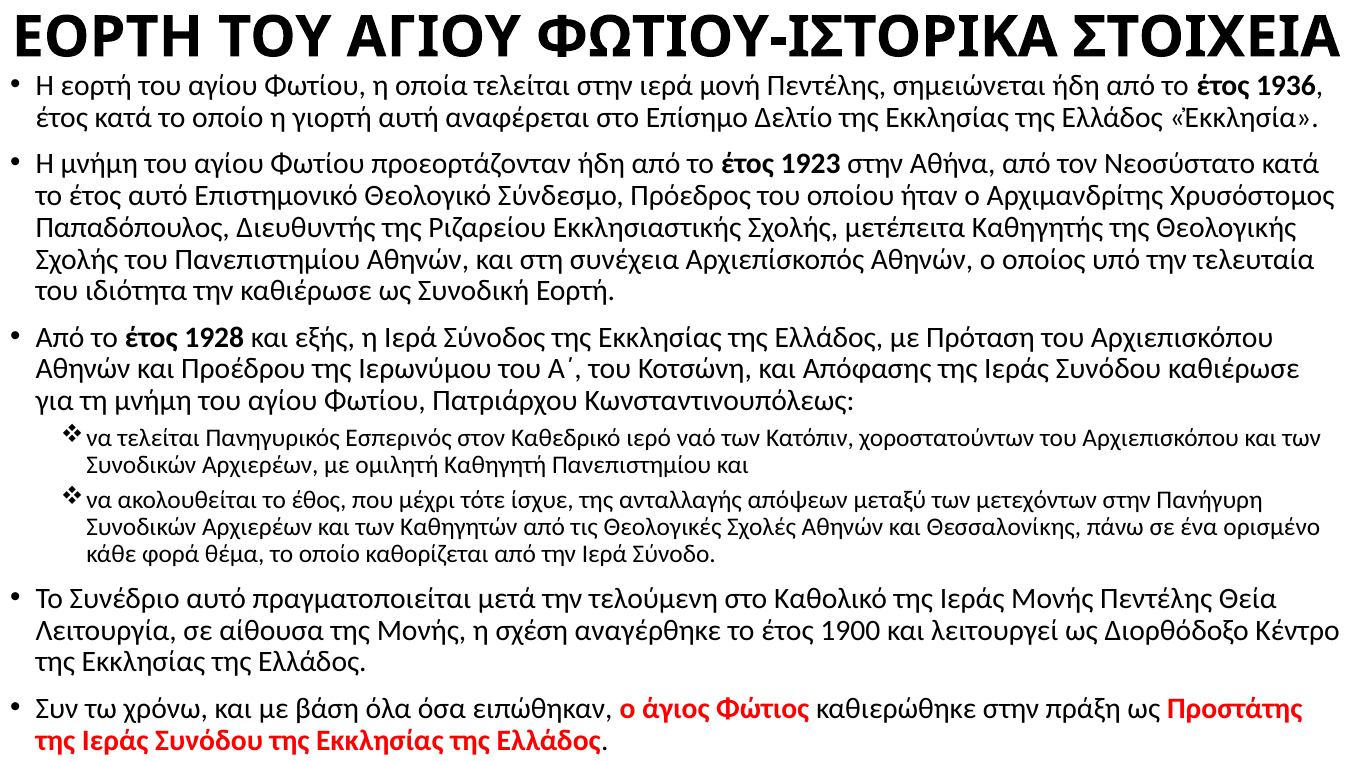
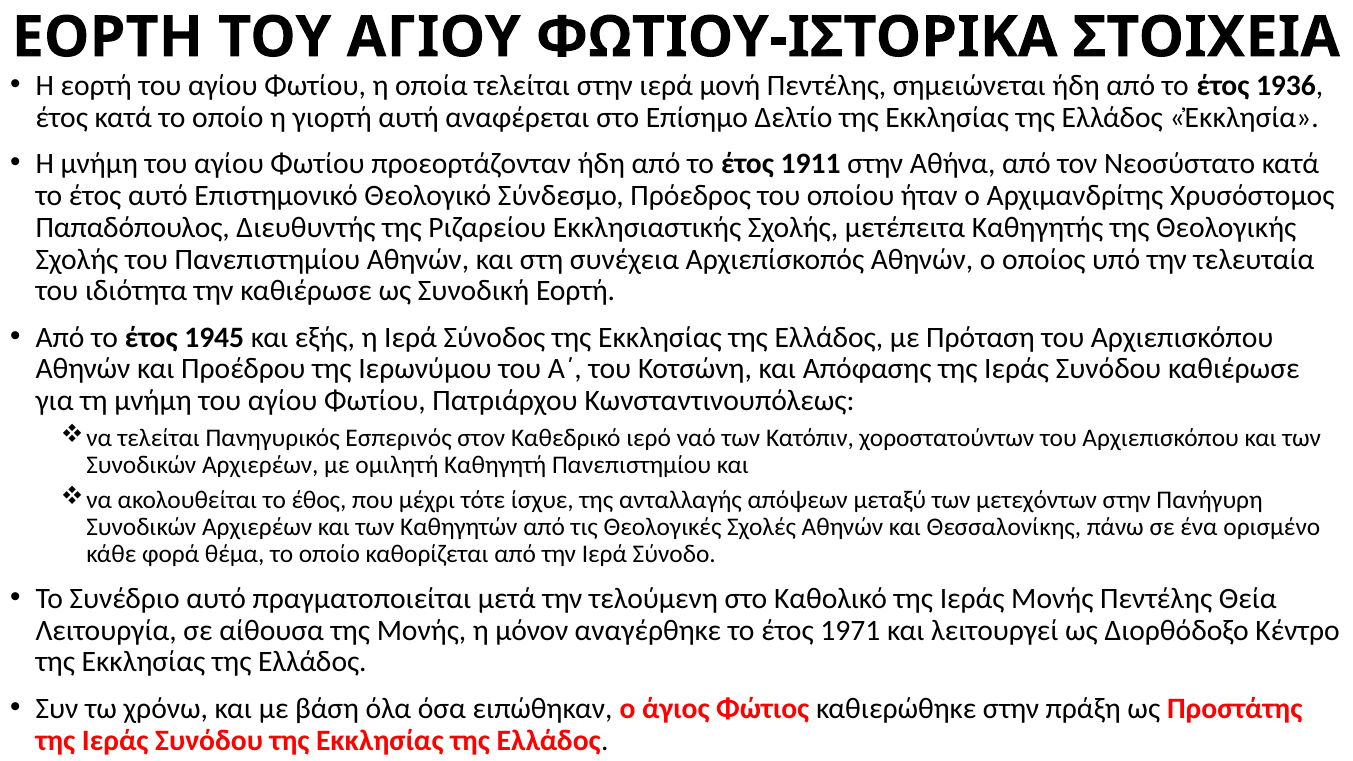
1923: 1923 -> 1911
1928: 1928 -> 1945
σχέση: σχέση -> μόνον
1900: 1900 -> 1971
